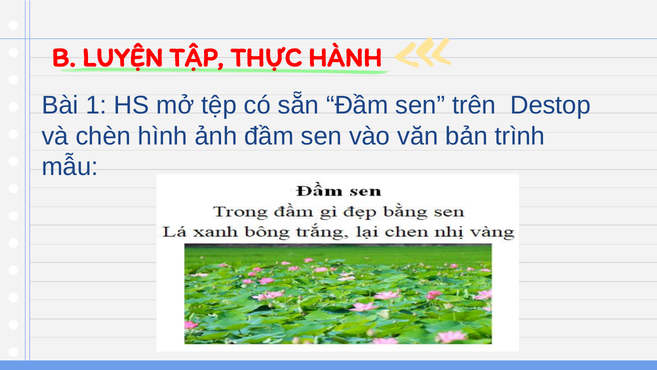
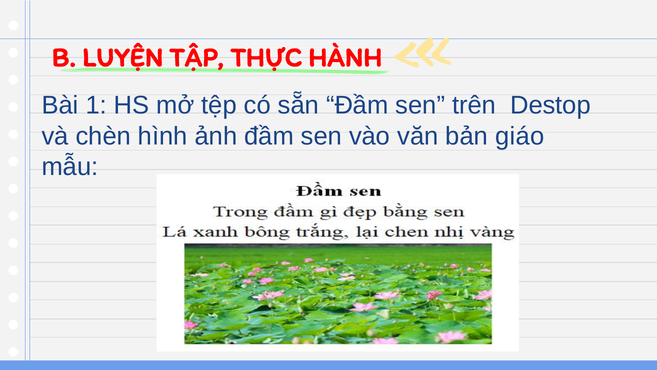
trình: trình -> giáo
